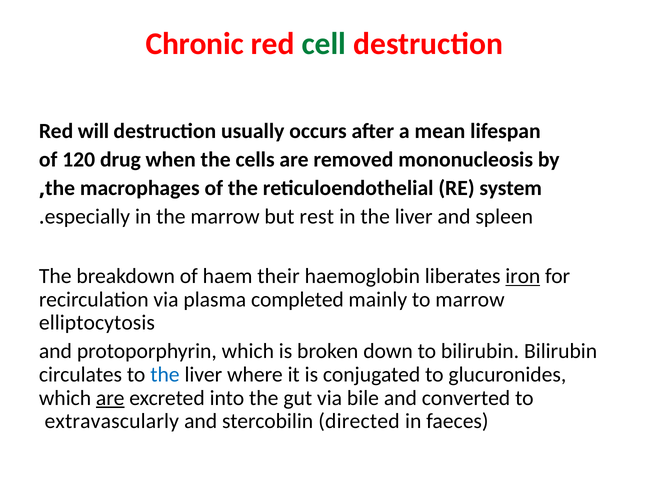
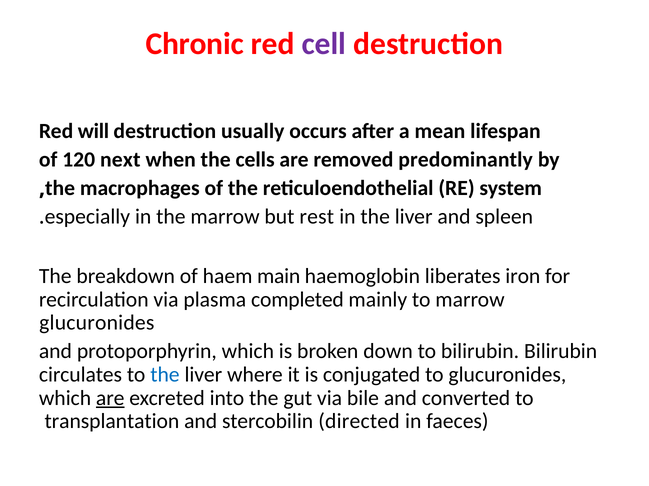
cell colour: green -> purple
drug: drug -> next
mononucleosis: mononucleosis -> predominantly
their: their -> main
iron underline: present -> none
elliptocytosis at (97, 323): elliptocytosis -> glucuronides
extravascularly: extravascularly -> transplantation
